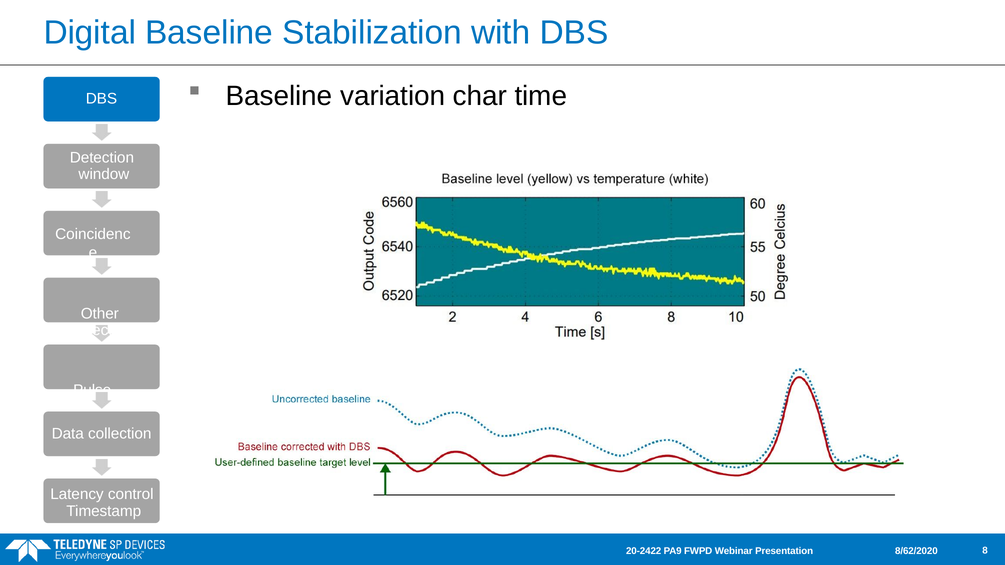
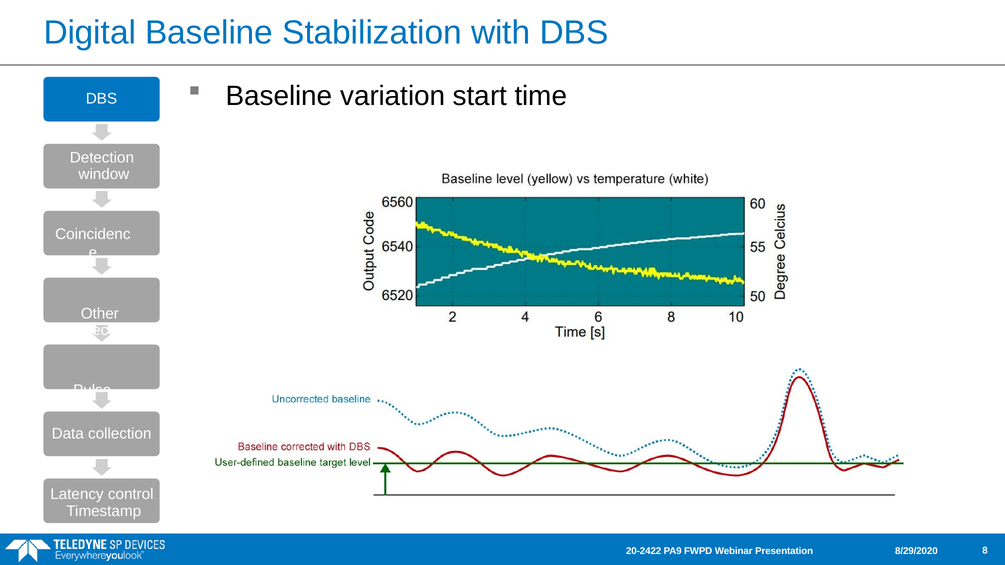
char: char -> start
8/62/2020: 8/62/2020 -> 8/29/2020
